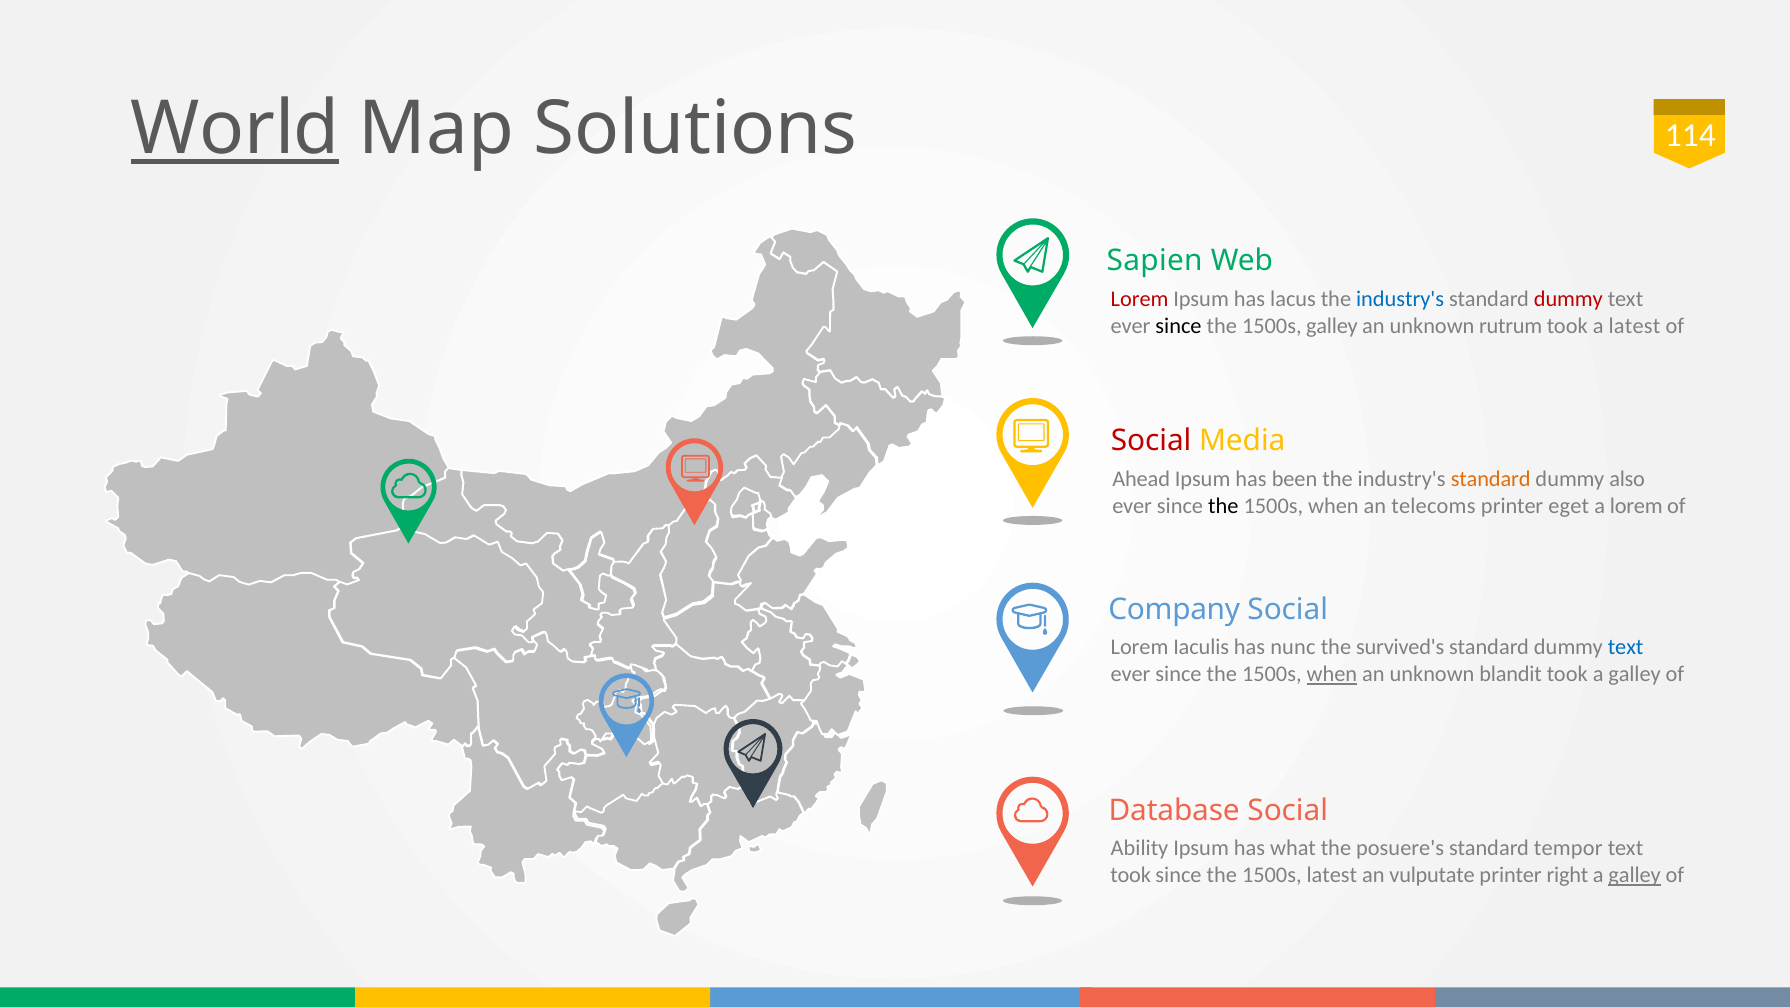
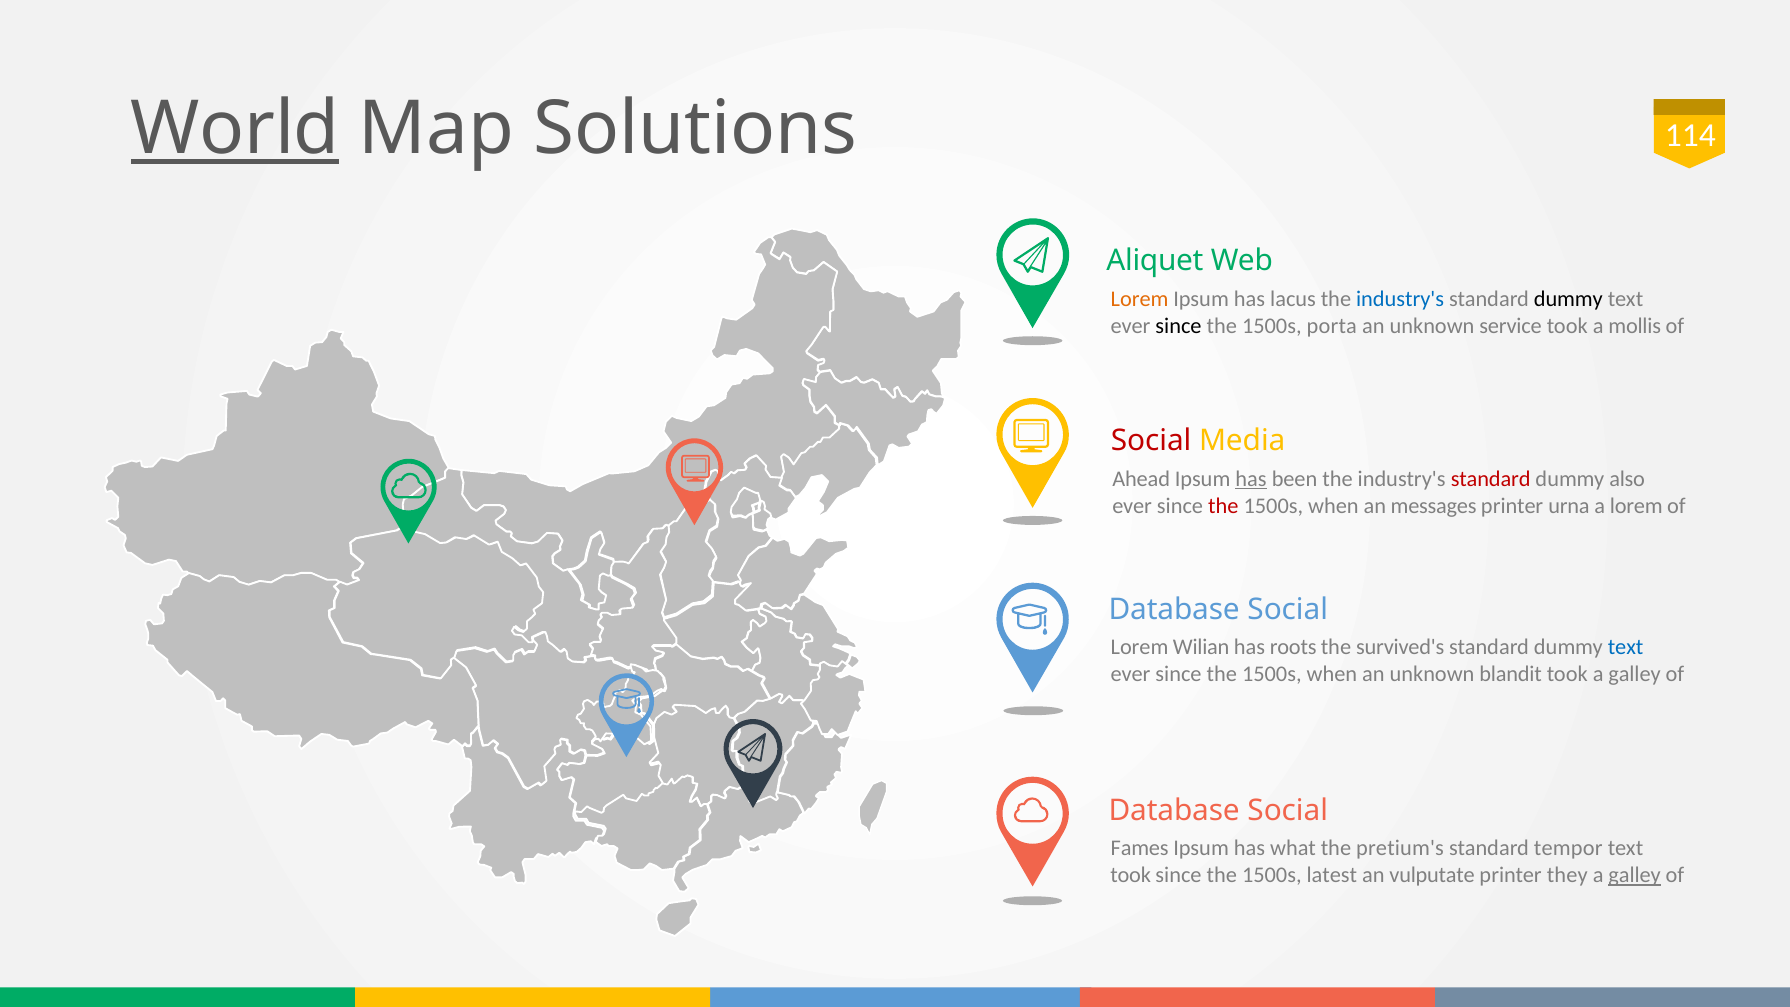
Sapien: Sapien -> Aliquet
Lorem at (1140, 299) colour: red -> orange
dummy at (1568, 299) colour: red -> black
1500s galley: galley -> porta
rutrum: rutrum -> service
a latest: latest -> mollis
has at (1251, 479) underline: none -> present
standard at (1491, 479) colour: orange -> red
the at (1223, 506) colour: black -> red
telecoms: telecoms -> messages
eget: eget -> urna
Company at (1174, 609): Company -> Database
Iaculis: Iaculis -> Wilian
nunc: nunc -> roots
when at (1332, 674) underline: present -> none
Ability: Ability -> Fames
posuere's: posuere's -> pretium's
right: right -> they
